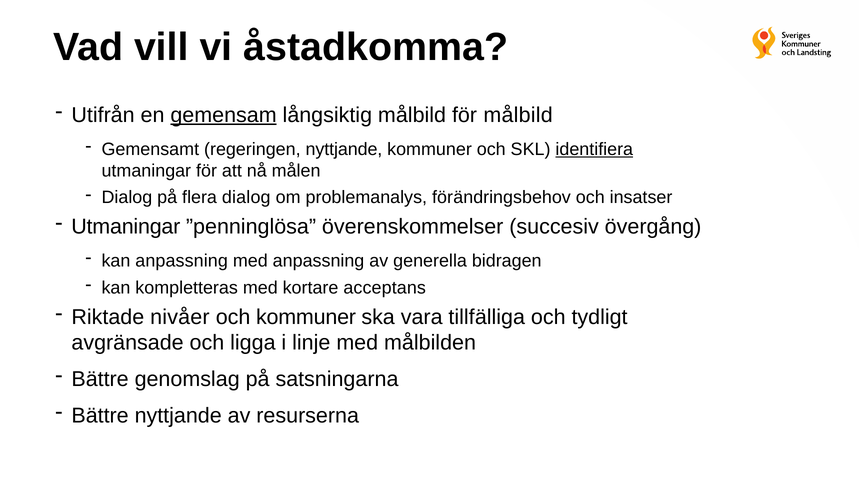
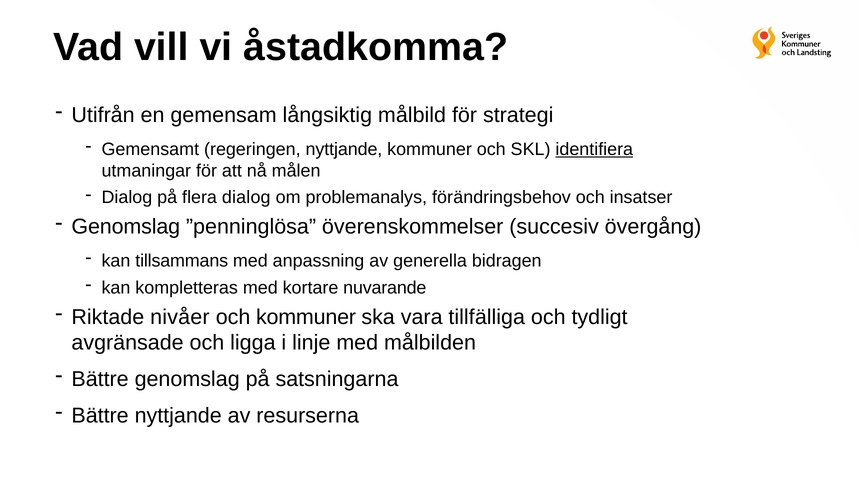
gemensam underline: present -> none
för målbild: målbild -> strategi
Utmaningar at (126, 227): Utmaningar -> Genomslag
kan anpassning: anpassning -> tillsammans
acceptans: acceptans -> nuvarande
